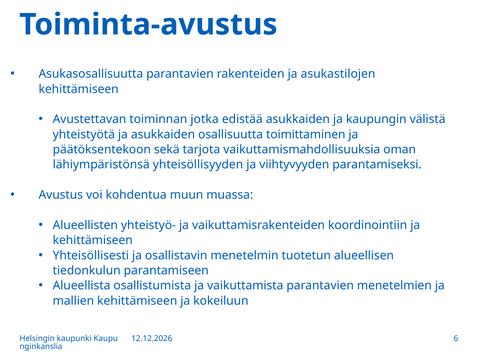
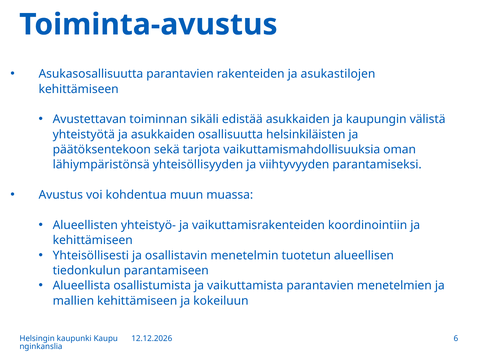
jotka: jotka -> sikäli
toimittaminen: toimittaminen -> helsinkiläisten
